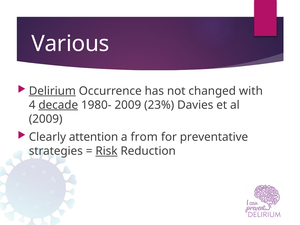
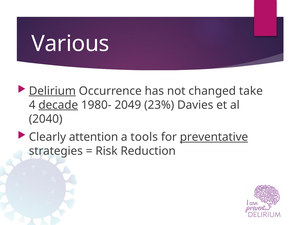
with: with -> take
1980- 2009: 2009 -> 2049
2009 at (46, 119): 2009 -> 2040
from: from -> tools
preventative underline: none -> present
Risk underline: present -> none
